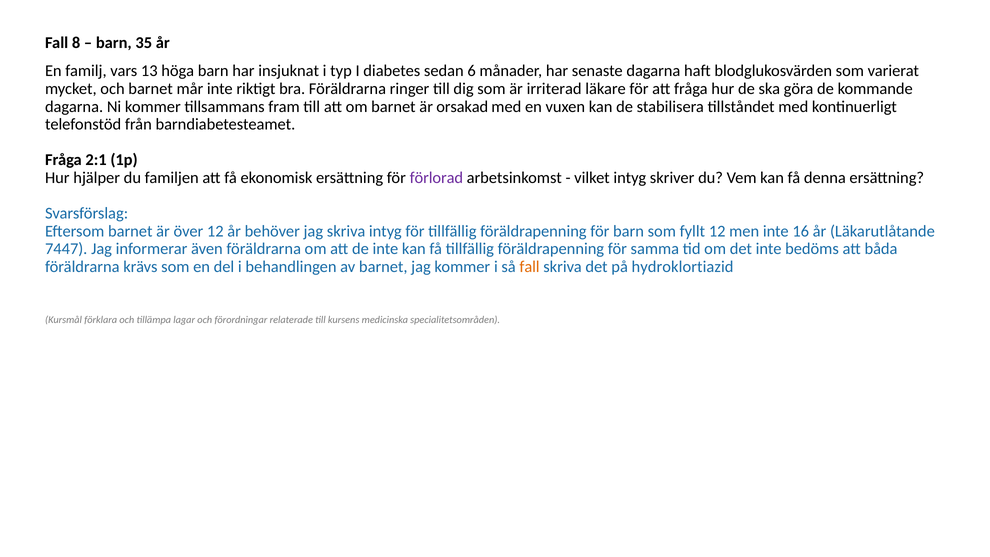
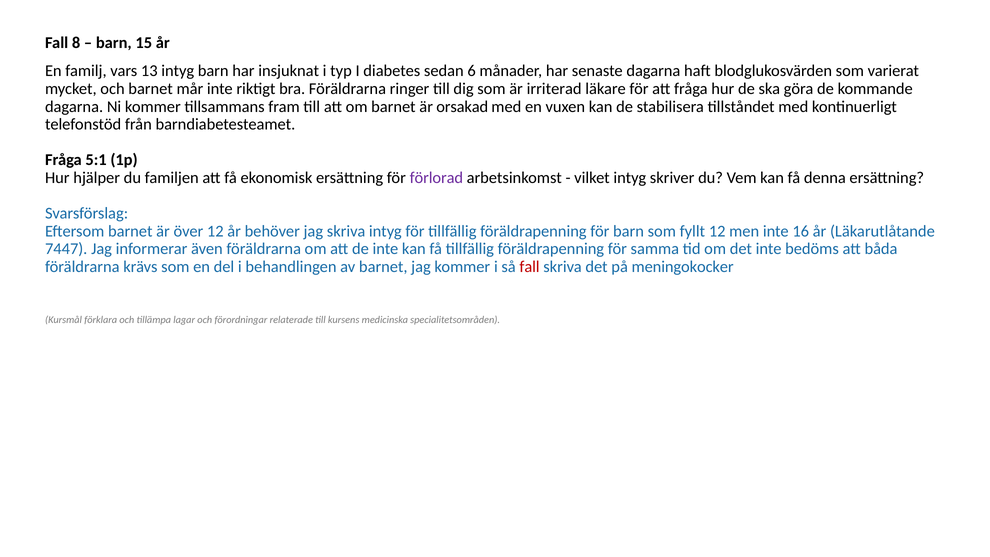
35: 35 -> 15
13 höga: höga -> intyg
2:1: 2:1 -> 5:1
fall at (530, 267) colour: orange -> red
hydroklortiazid: hydroklortiazid -> meningokocker
